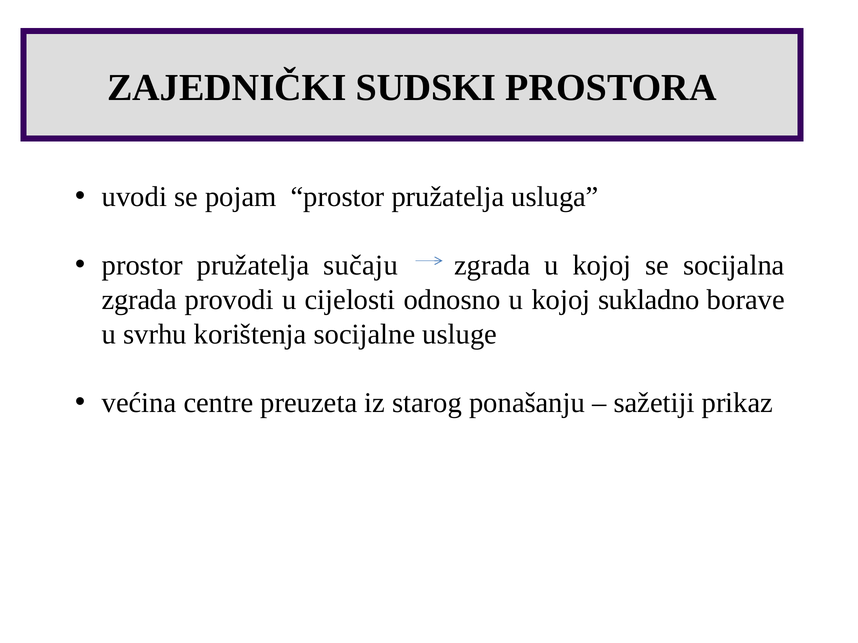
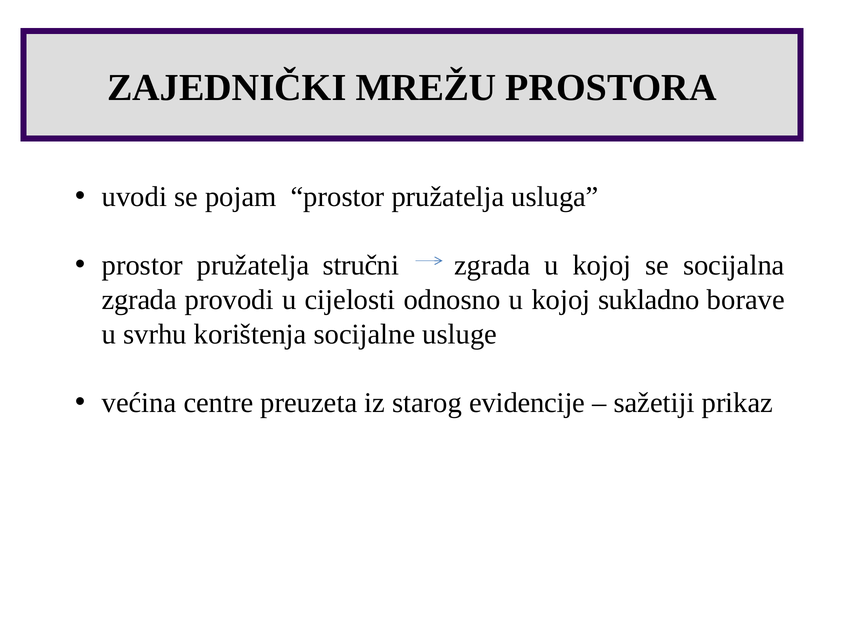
SUDSKI: SUDSKI -> MREŽU
sučaju: sučaju -> stručni
ponašanju: ponašanju -> evidencije
